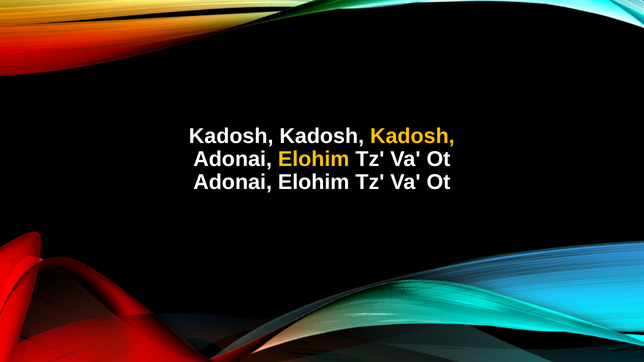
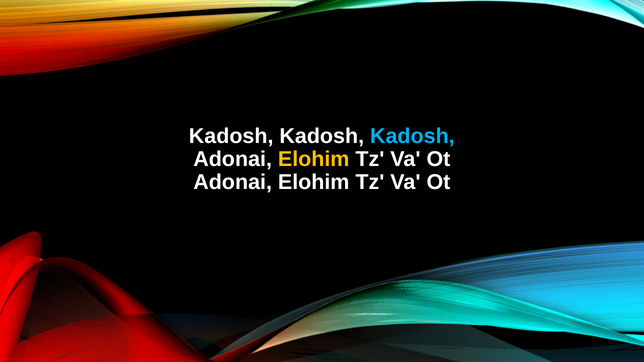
Kadosh at (412, 136) colour: yellow -> light blue
